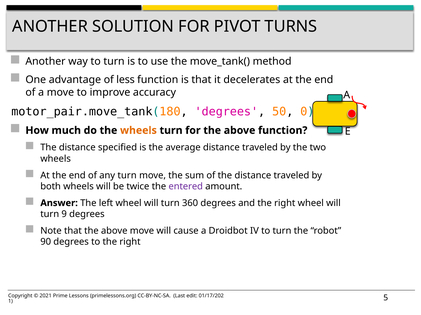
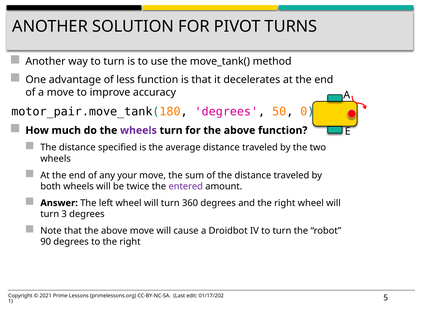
wheels at (138, 131) colour: orange -> purple
any turn: turn -> your
9: 9 -> 3
